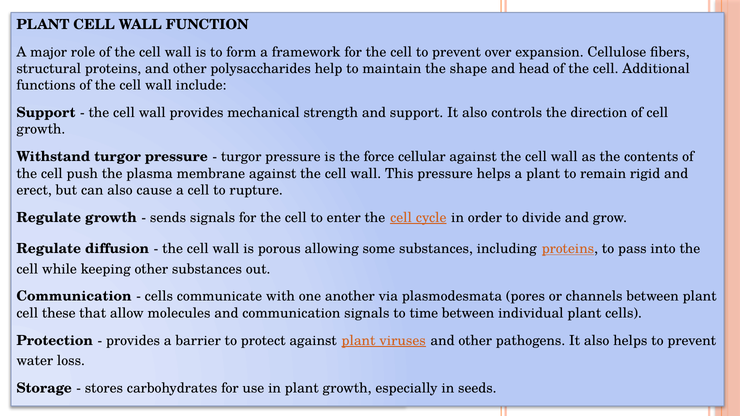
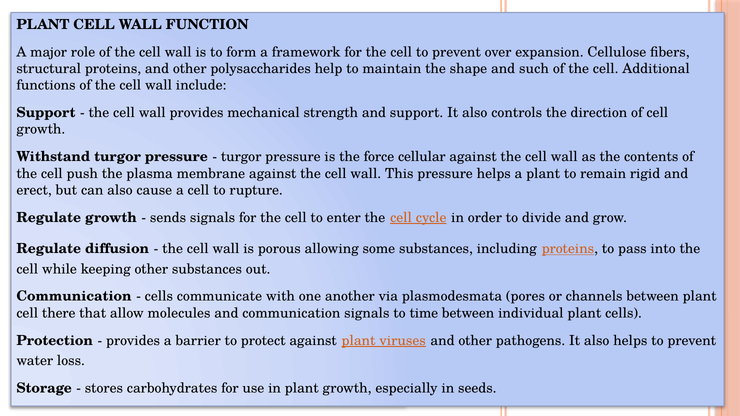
head: head -> such
these: these -> there
